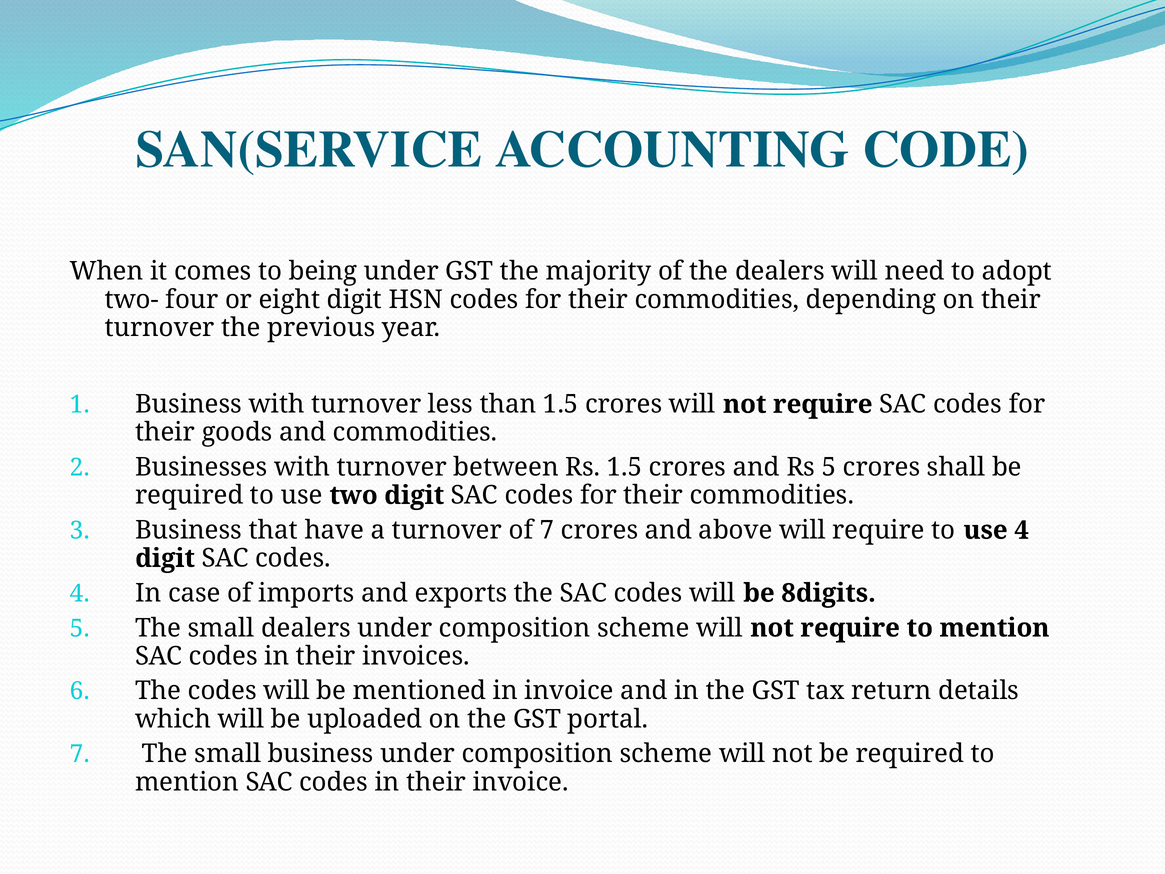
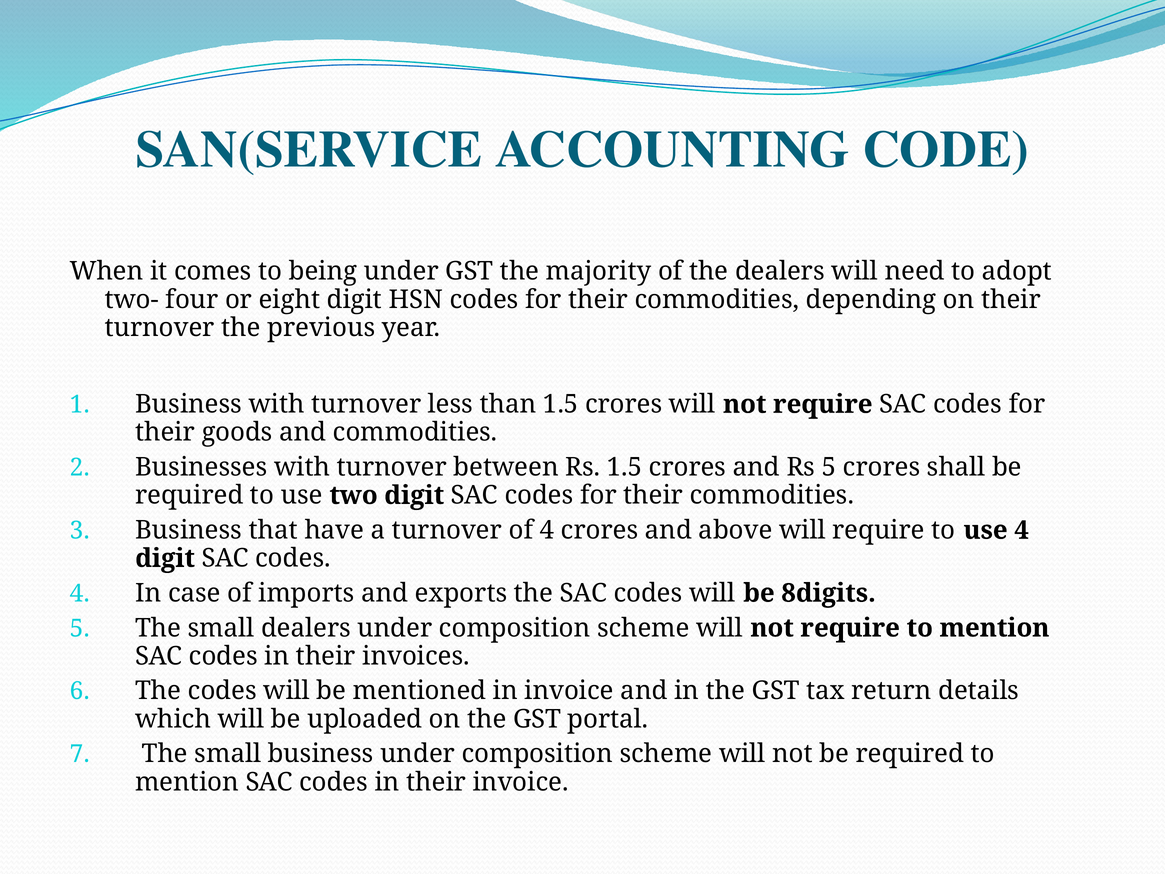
of 7: 7 -> 4
